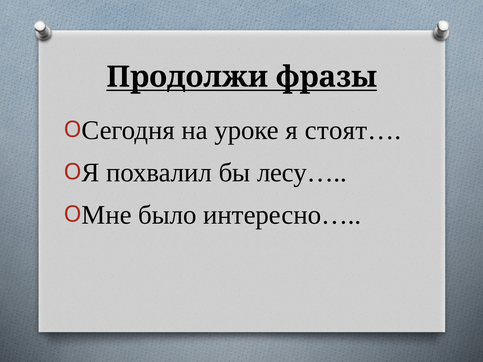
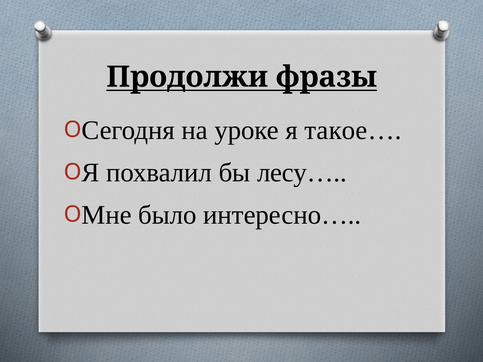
стоят…: стоят… -> такое…
